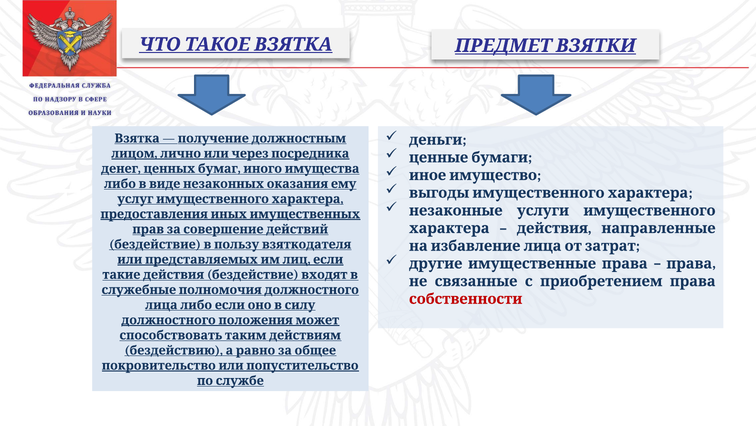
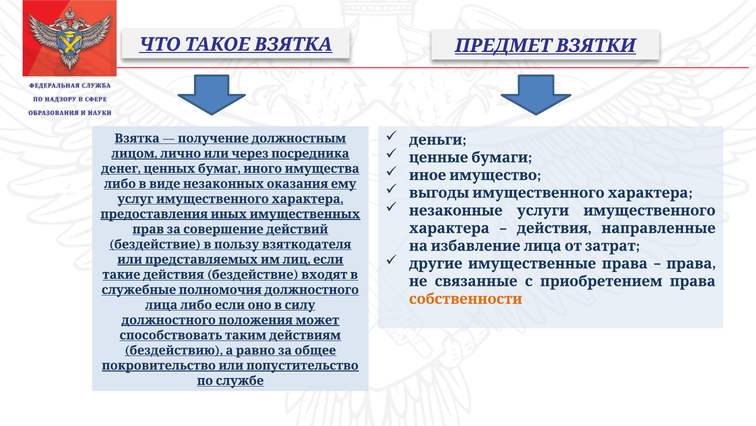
собственности colour: red -> orange
